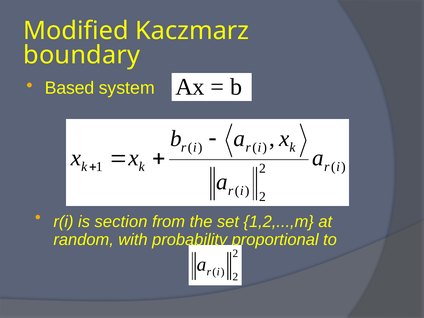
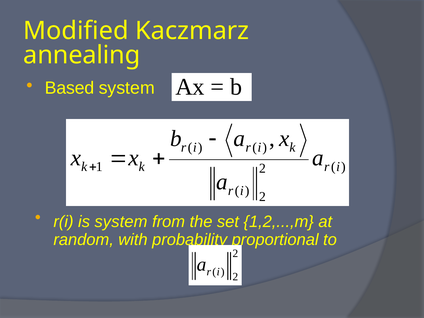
boundary: boundary -> annealing
is section: section -> system
